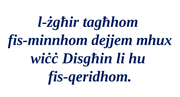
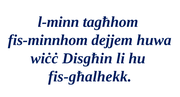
l-żgħir: l-żgħir -> l-minn
mhux: mhux -> huwa
fis-qeridhom: fis-qeridhom -> fis-għalhekk
